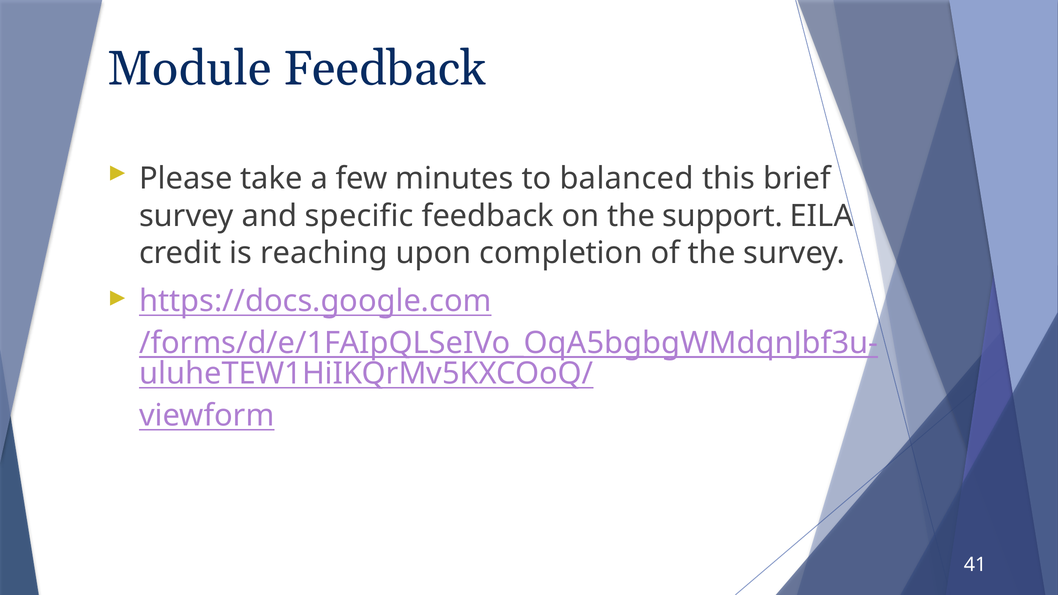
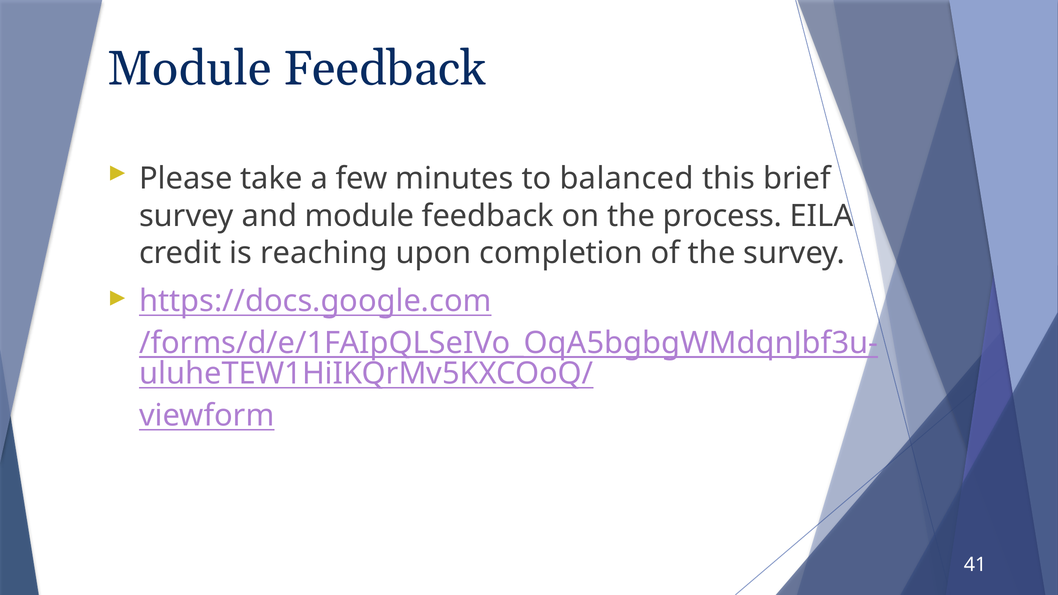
and specific: specific -> module
support: support -> process
